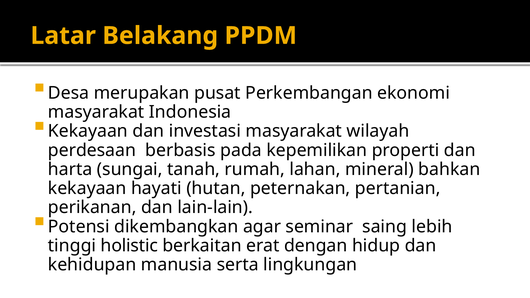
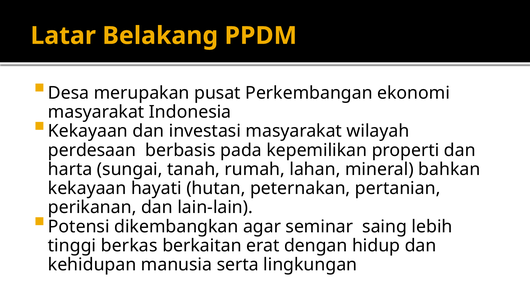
holistic: holistic -> berkas
